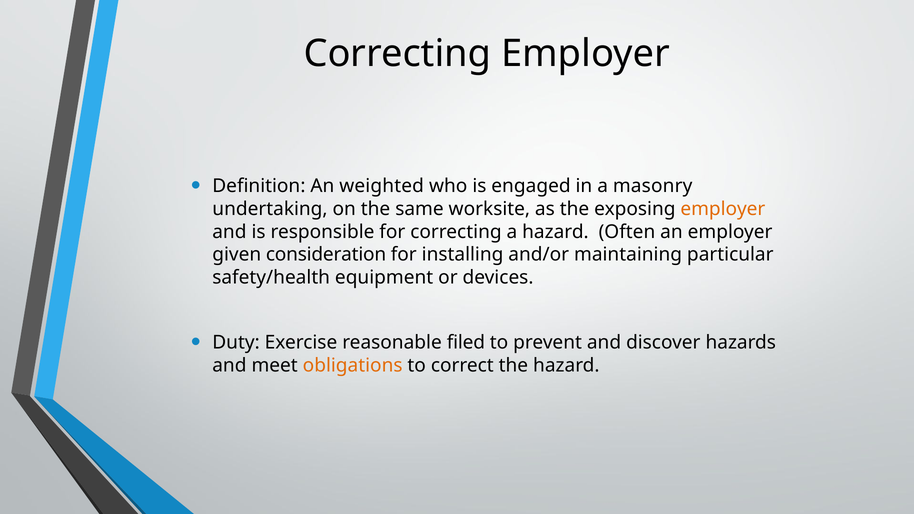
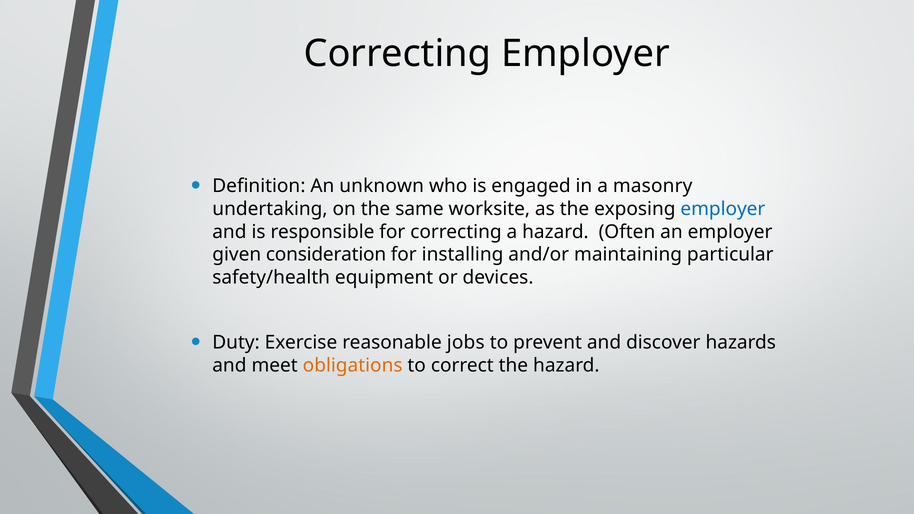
weighted: weighted -> unknown
employer at (723, 209) colour: orange -> blue
filed: filed -> jobs
